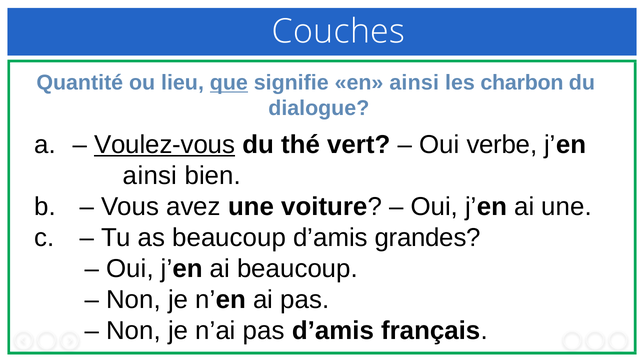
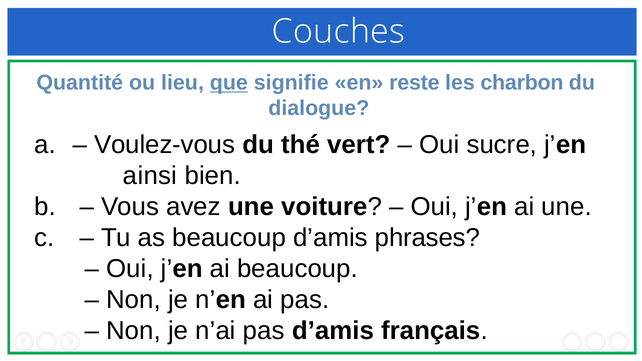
en ainsi: ainsi -> reste
Voulez-vous underline: present -> none
verbe: verbe -> sucre
grandes: grandes -> phrases
